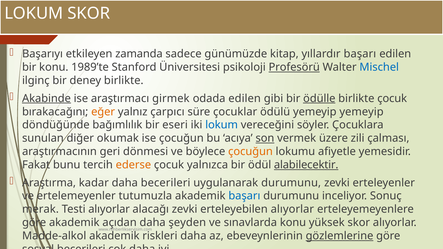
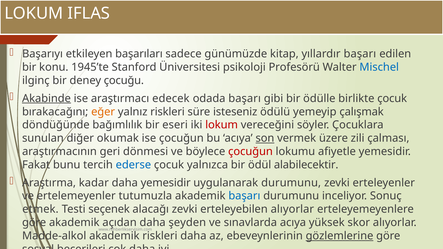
LOKUM SKOR: SKOR -> IFLAS
zamanda: zamanda -> başarıları
1989’te: 1989’te -> 1945’te
Profesörü underline: present -> none
deney birlikte: birlikte -> çocuğu
girmek: girmek -> edecek
odada edilen: edilen -> başarı
ödülle underline: present -> none
yalnız çarpıcı: çarpıcı -> riskleri
çocuklar: çocuklar -> isteseniz
yemeyip yemeyip: yemeyip -> çalışmak
lokum at (222, 125) colour: blue -> red
çocuğun at (250, 152) colour: orange -> red
ederse colour: orange -> blue
alabilecektir underline: present -> none
daha becerileri: becerileri -> yemesidir
merak: merak -> etmek
Testi alıyorlar: alıyorlar -> seçenek
sınavlarda konu: konu -> acıya
